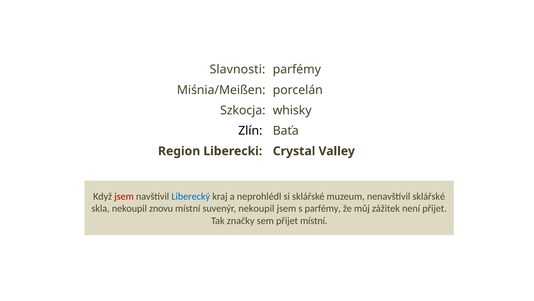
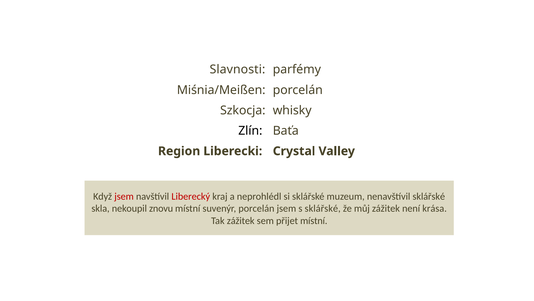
Liberecký colour: blue -> red
suvenýr nekoupil: nekoupil -> porcelán
s parfémy: parfémy -> sklářské
není přijet: přijet -> krása
Tak značky: značky -> zážitek
